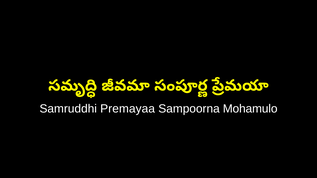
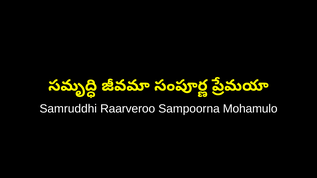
Premayaa: Premayaa -> Raarveroo
